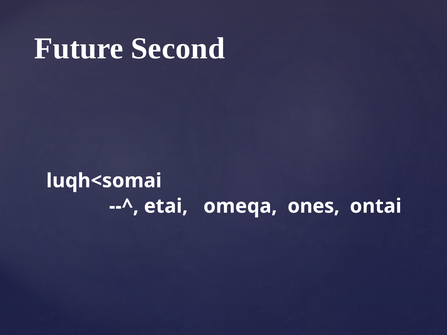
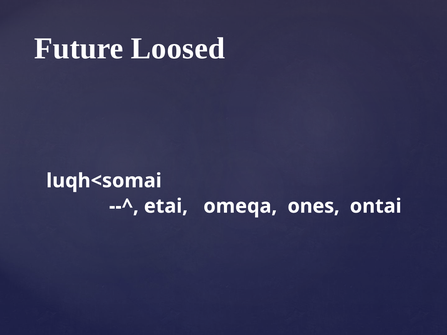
Second: Second -> Loosed
